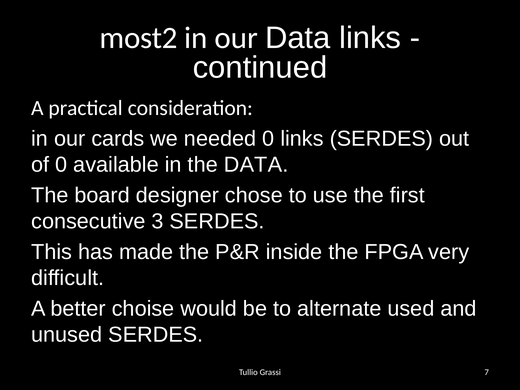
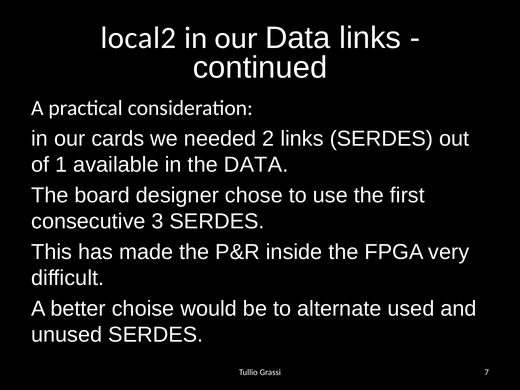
most2: most2 -> local2
needed 0: 0 -> 2
of 0: 0 -> 1
